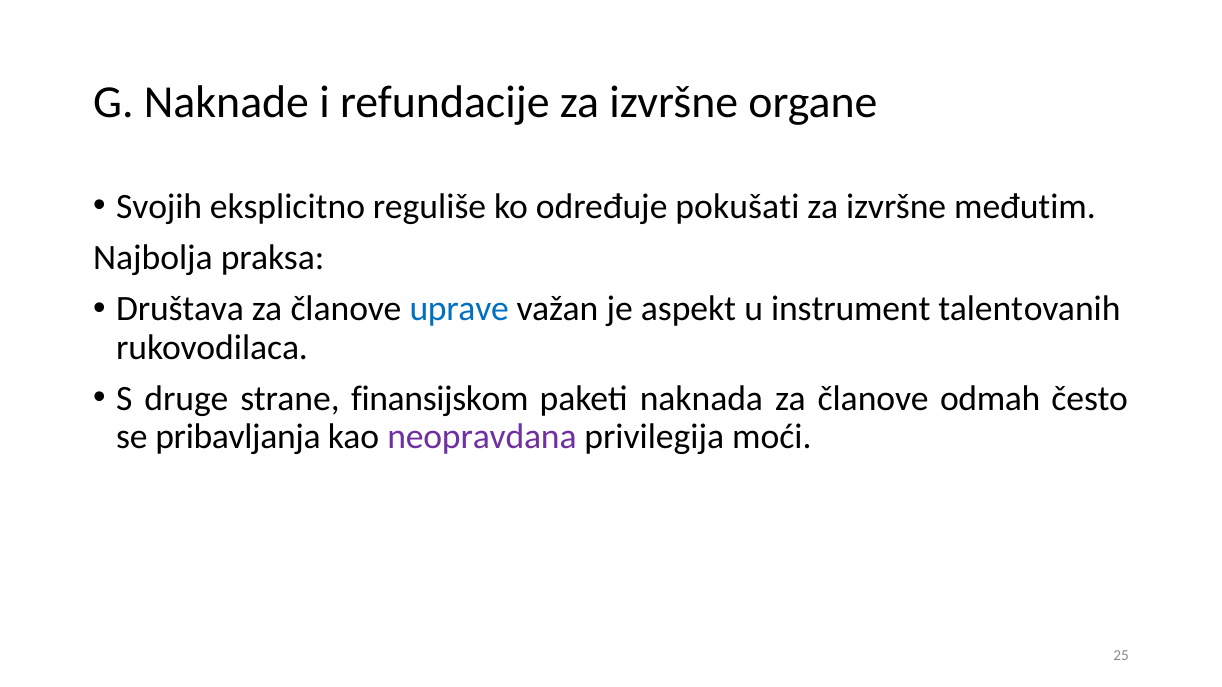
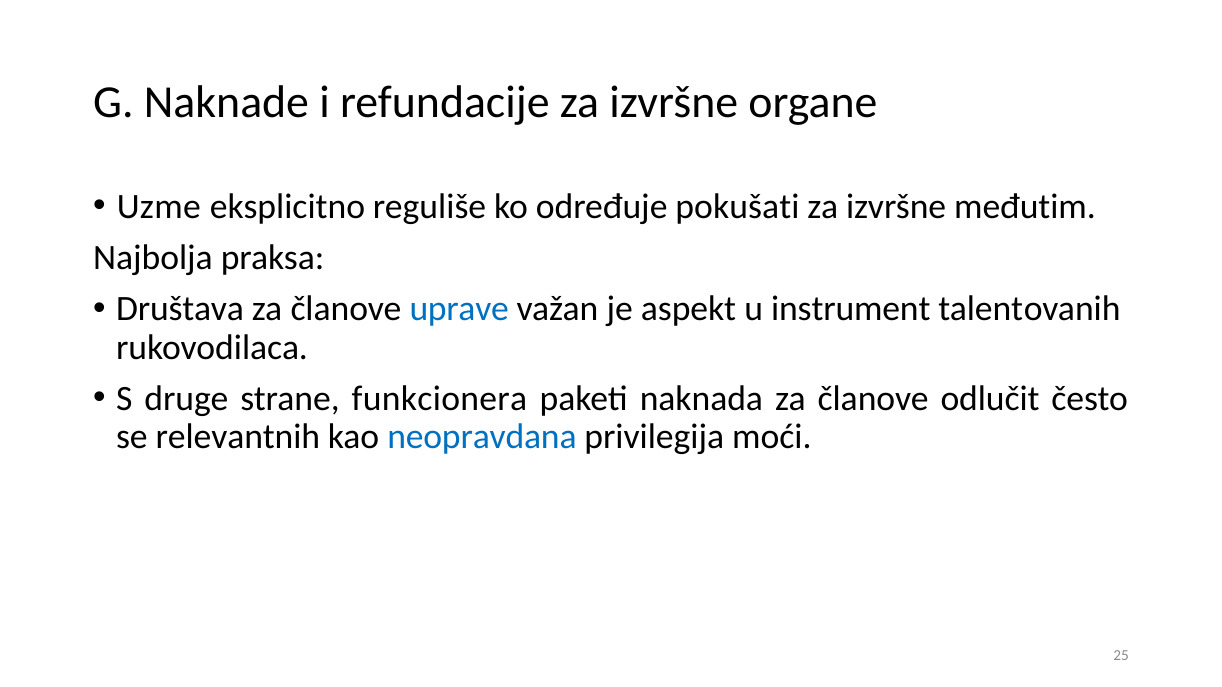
Svojih: Svojih -> Uzme
finansijskom: finansijskom -> funkcionera
odmah: odmah -> odlučit
pribavljanja: pribavljanja -> relevantnih
neopravdana colour: purple -> blue
